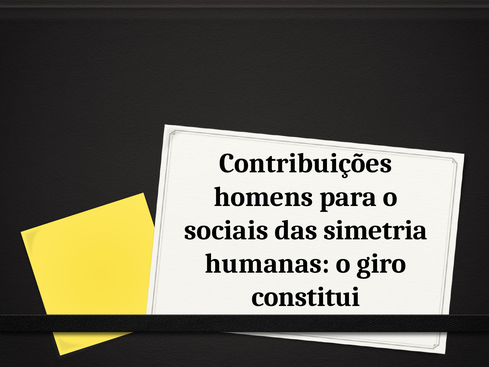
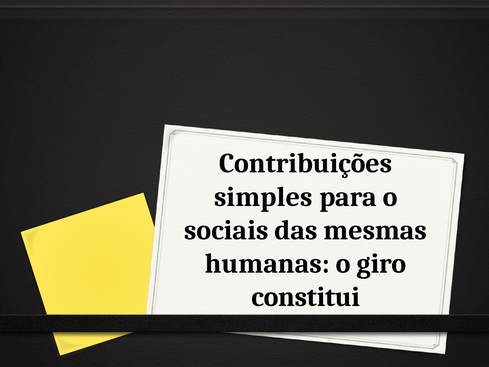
homens: homens -> simples
simetria: simetria -> mesmas
